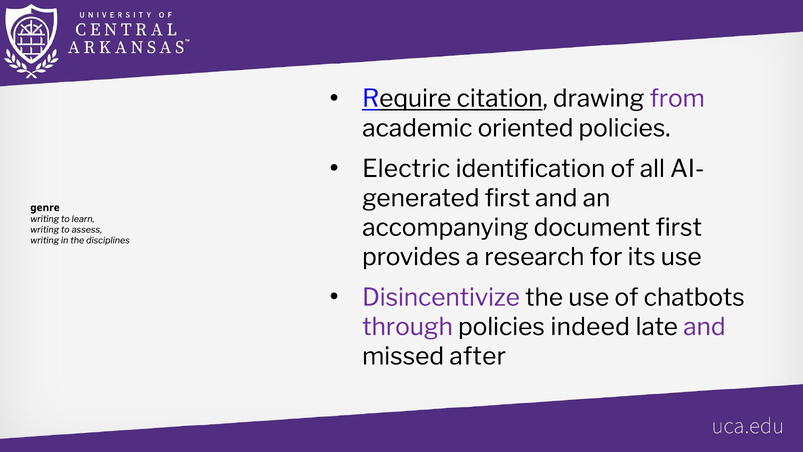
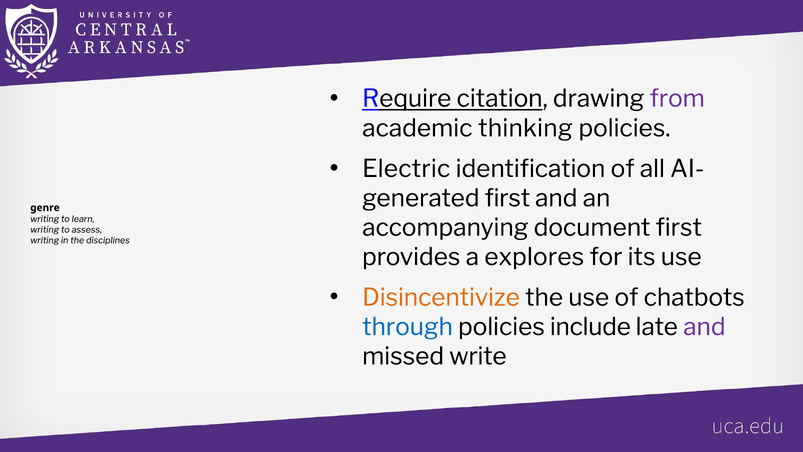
oriented: oriented -> thinking
research: research -> explores
Disincentivize colour: purple -> orange
through colour: purple -> blue
indeed: indeed -> include
after: after -> write
